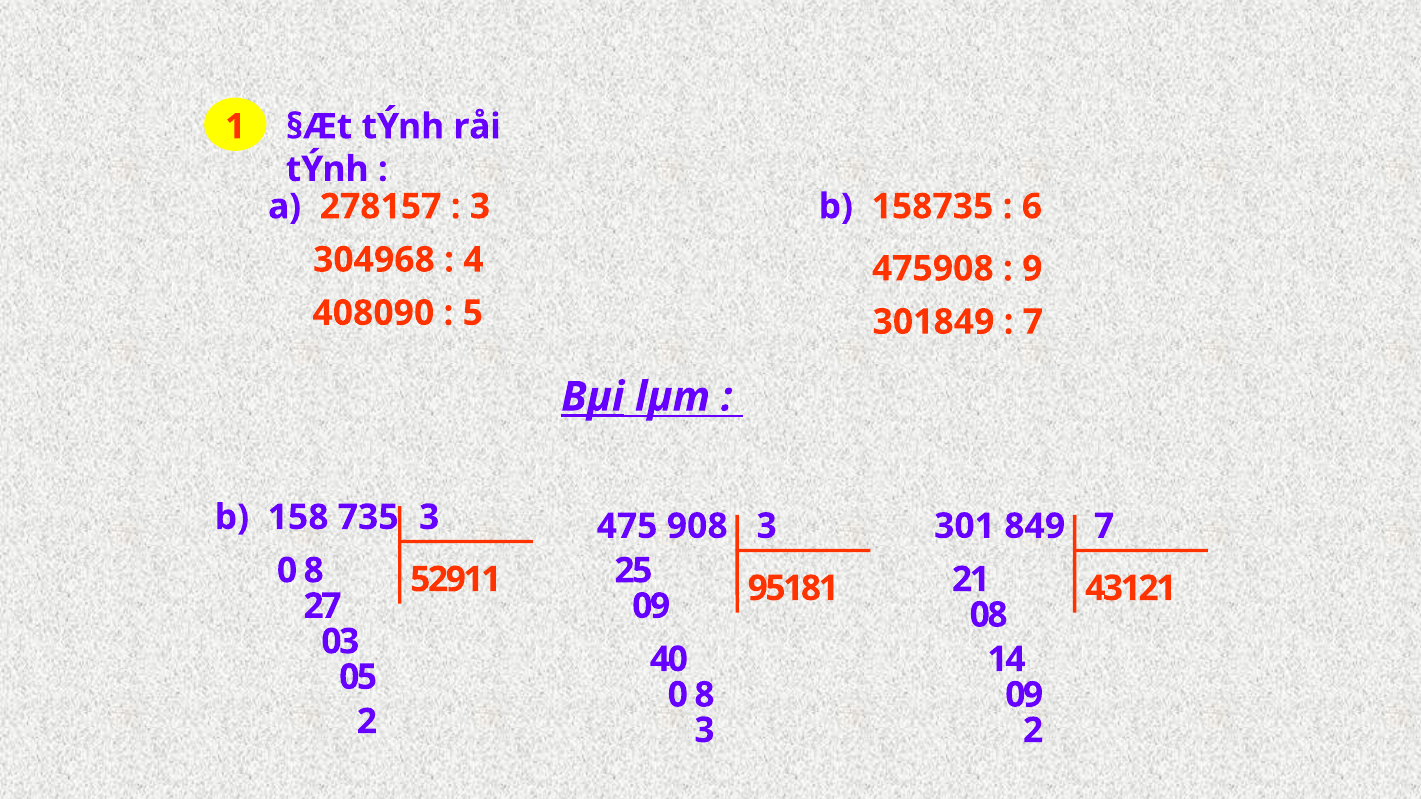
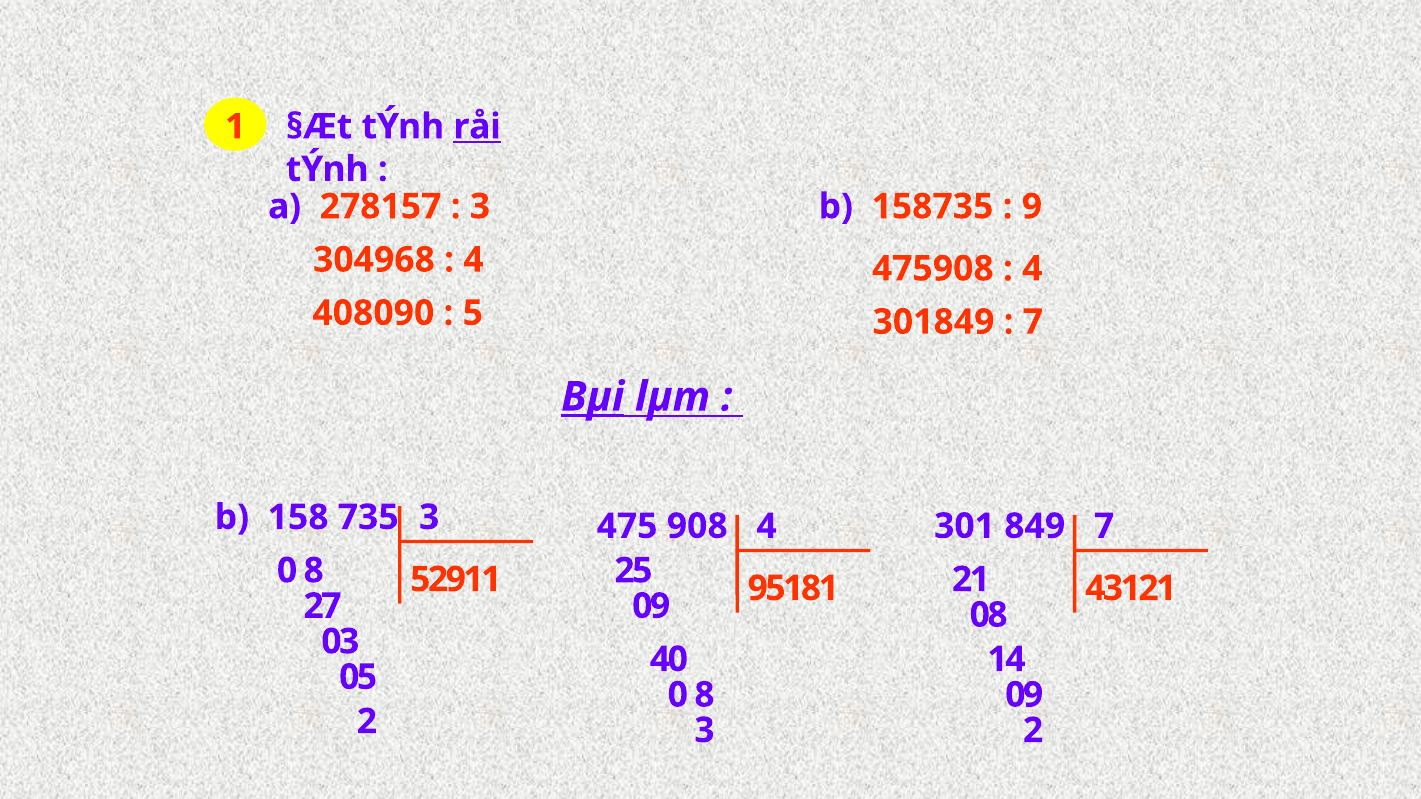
råi underline: none -> present
6 at (1032, 207): 6 -> 9
9 at (1032, 269): 9 -> 4
908 3: 3 -> 4
